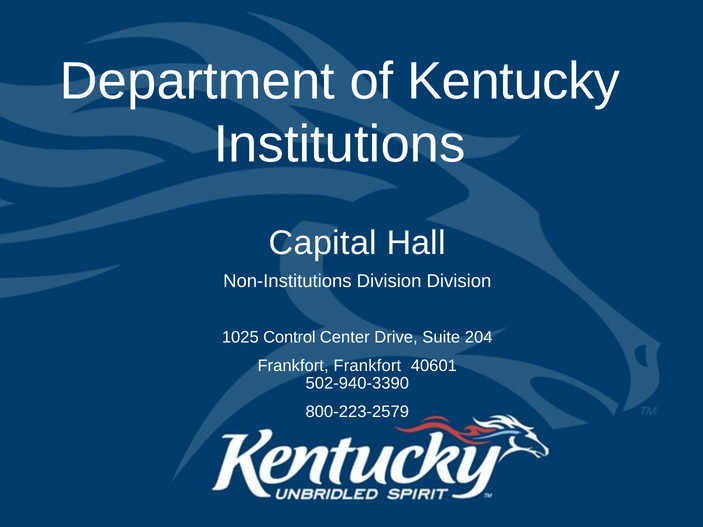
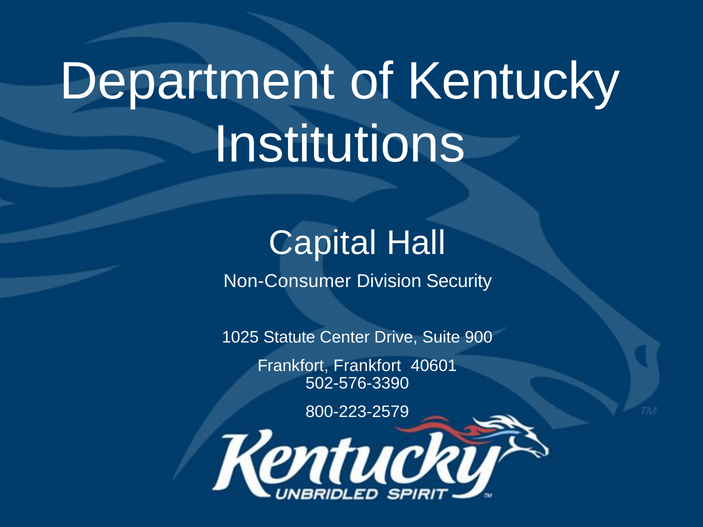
Non-Institutions: Non-Institutions -> Non-Consumer
Division Division: Division -> Security
Control: Control -> Statute
204: 204 -> 900
502-940-3390: 502-940-3390 -> 502-576-3390
